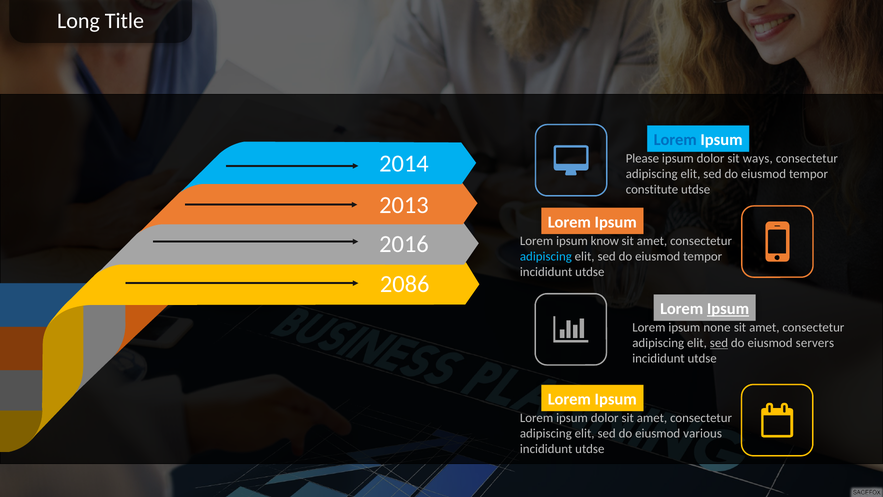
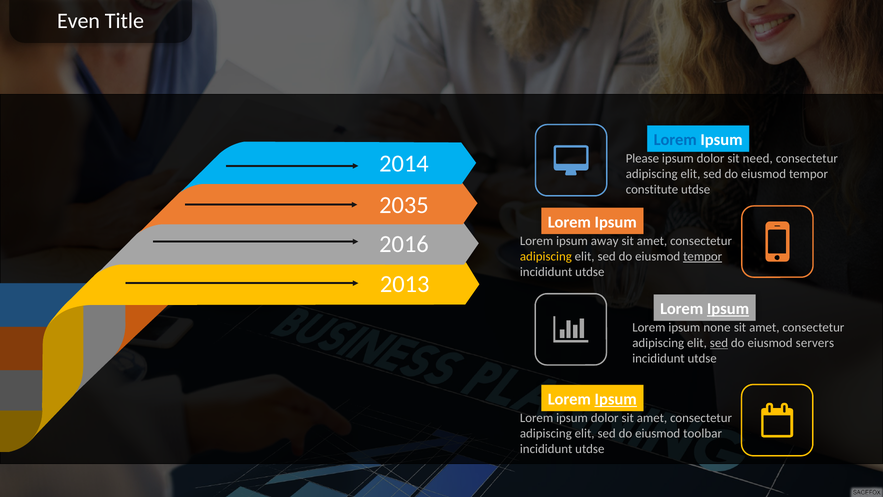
Long: Long -> Even
ways: ways -> need
2013: 2013 -> 2035
know: know -> away
adipiscing at (546, 256) colour: light blue -> yellow
tempor at (703, 256) underline: none -> present
2086: 2086 -> 2013
Ipsum at (616, 399) underline: none -> present
various: various -> toolbar
